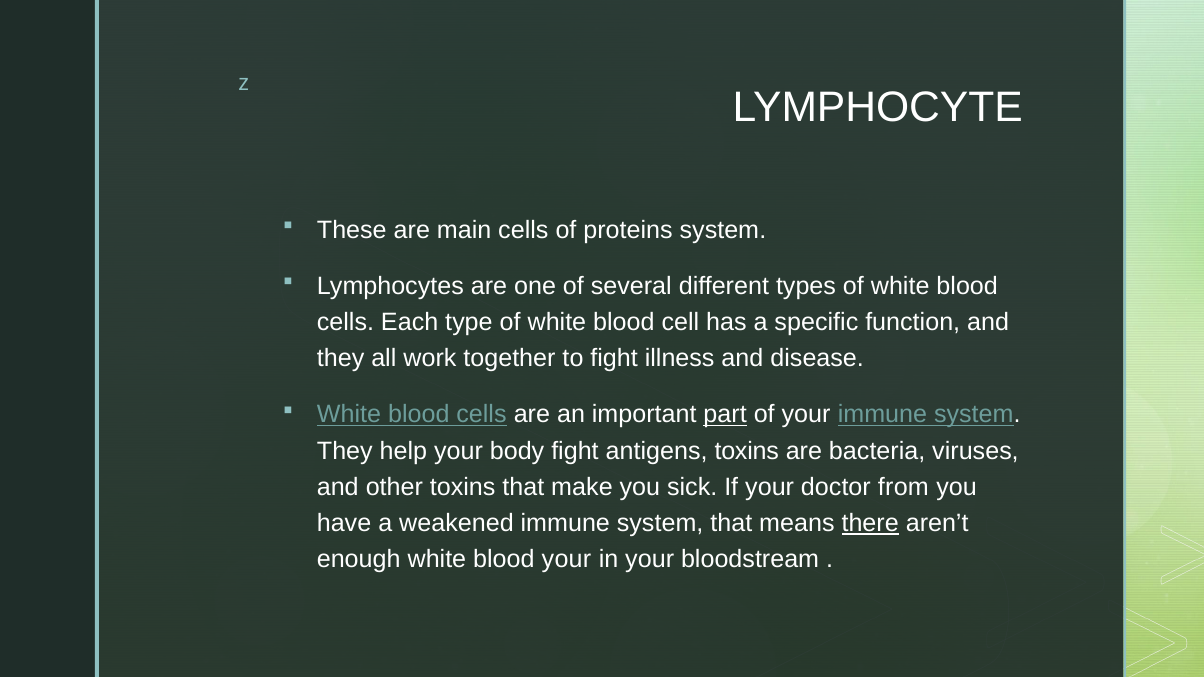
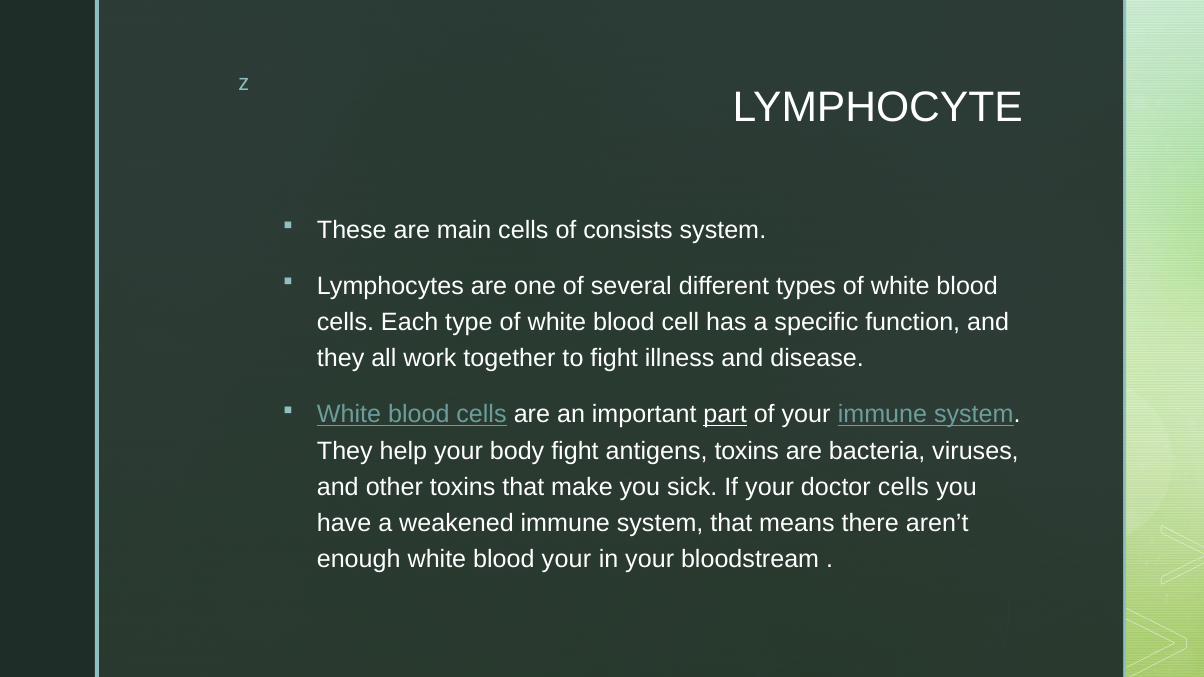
proteins: proteins -> consists
doctor from: from -> cells
there underline: present -> none
